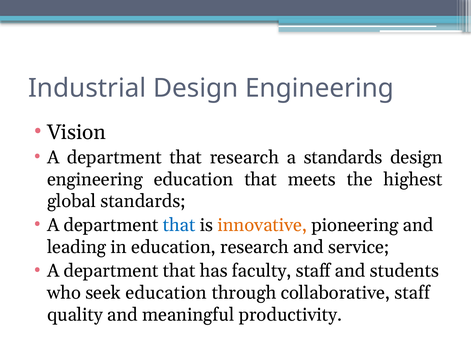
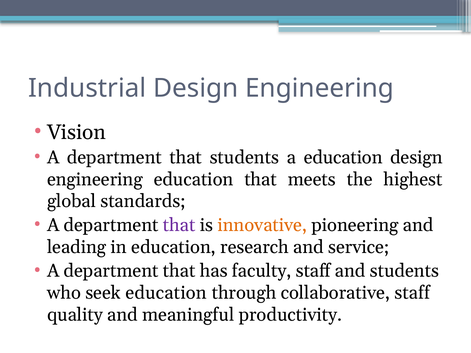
that research: research -> students
a standards: standards -> education
that at (179, 225) colour: blue -> purple
